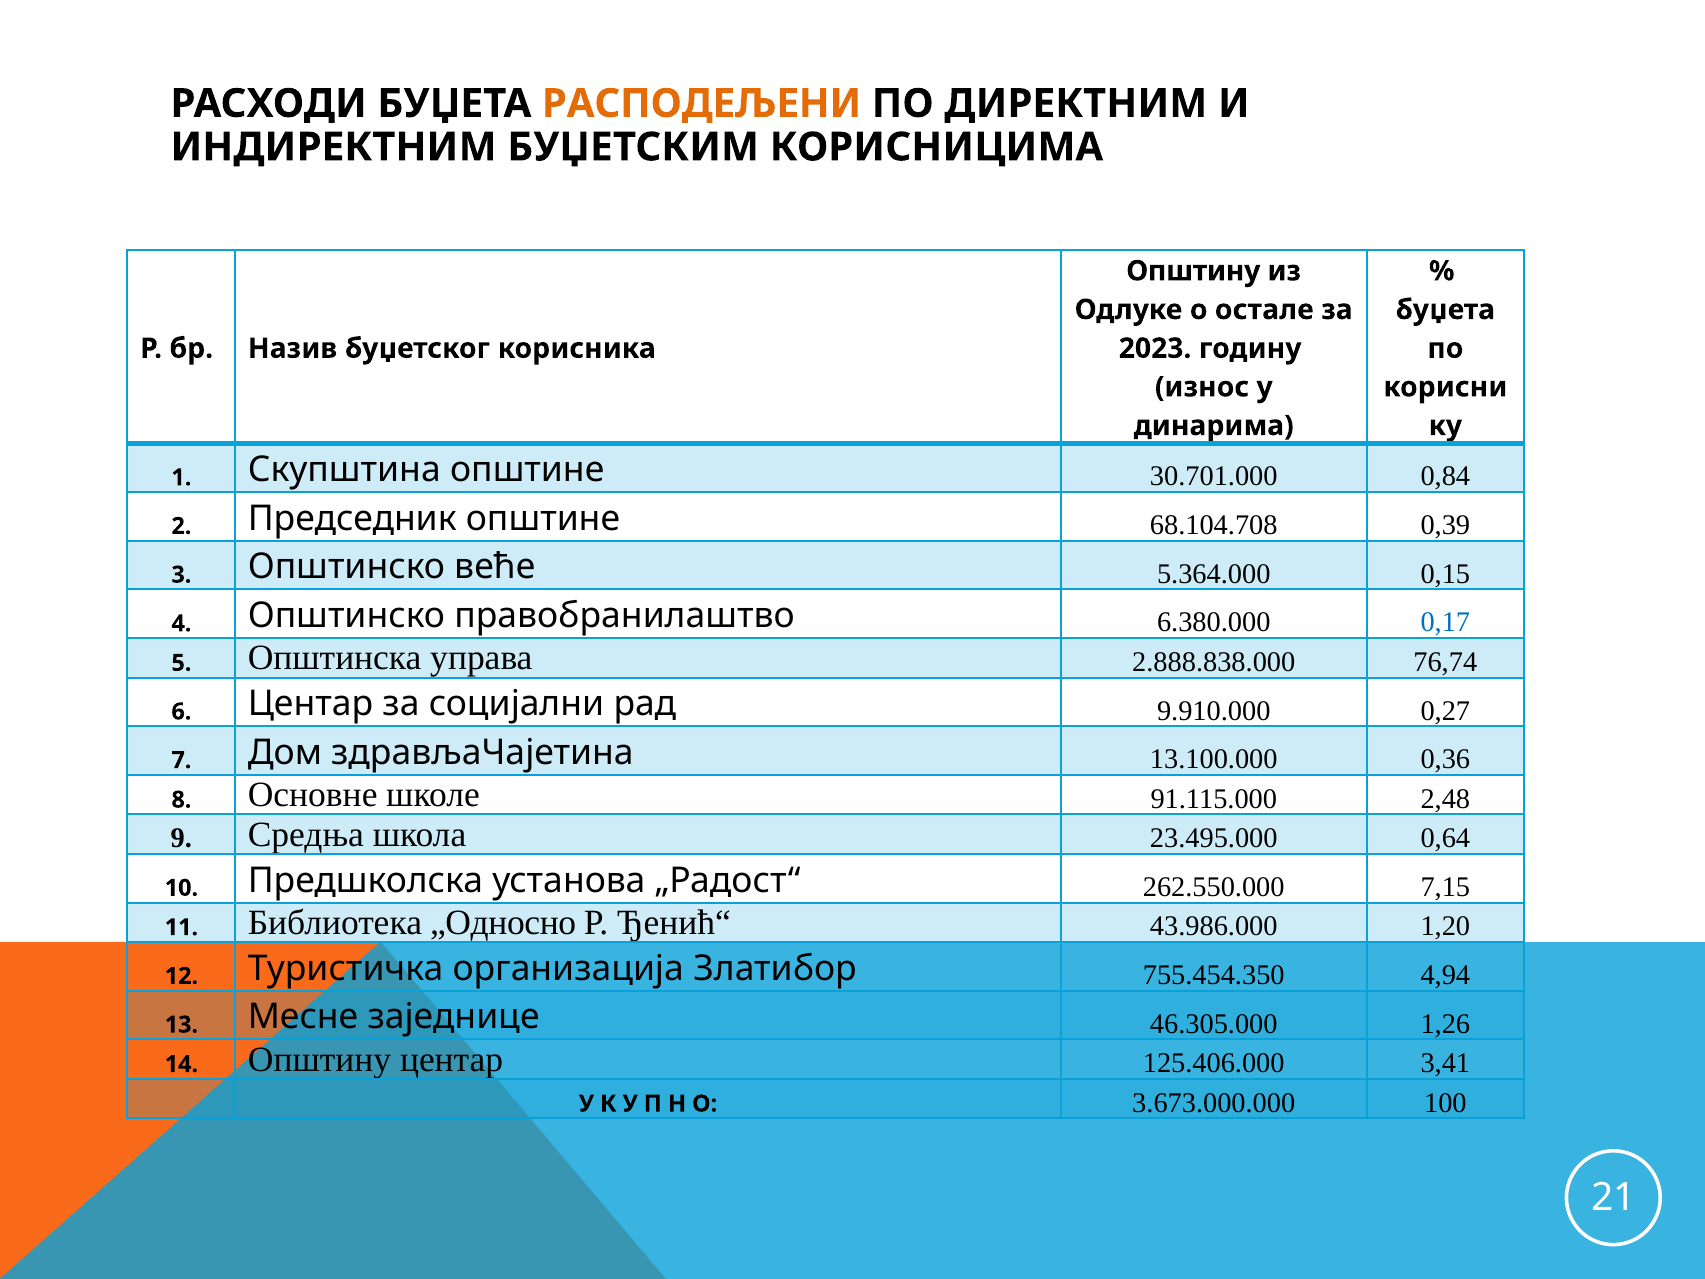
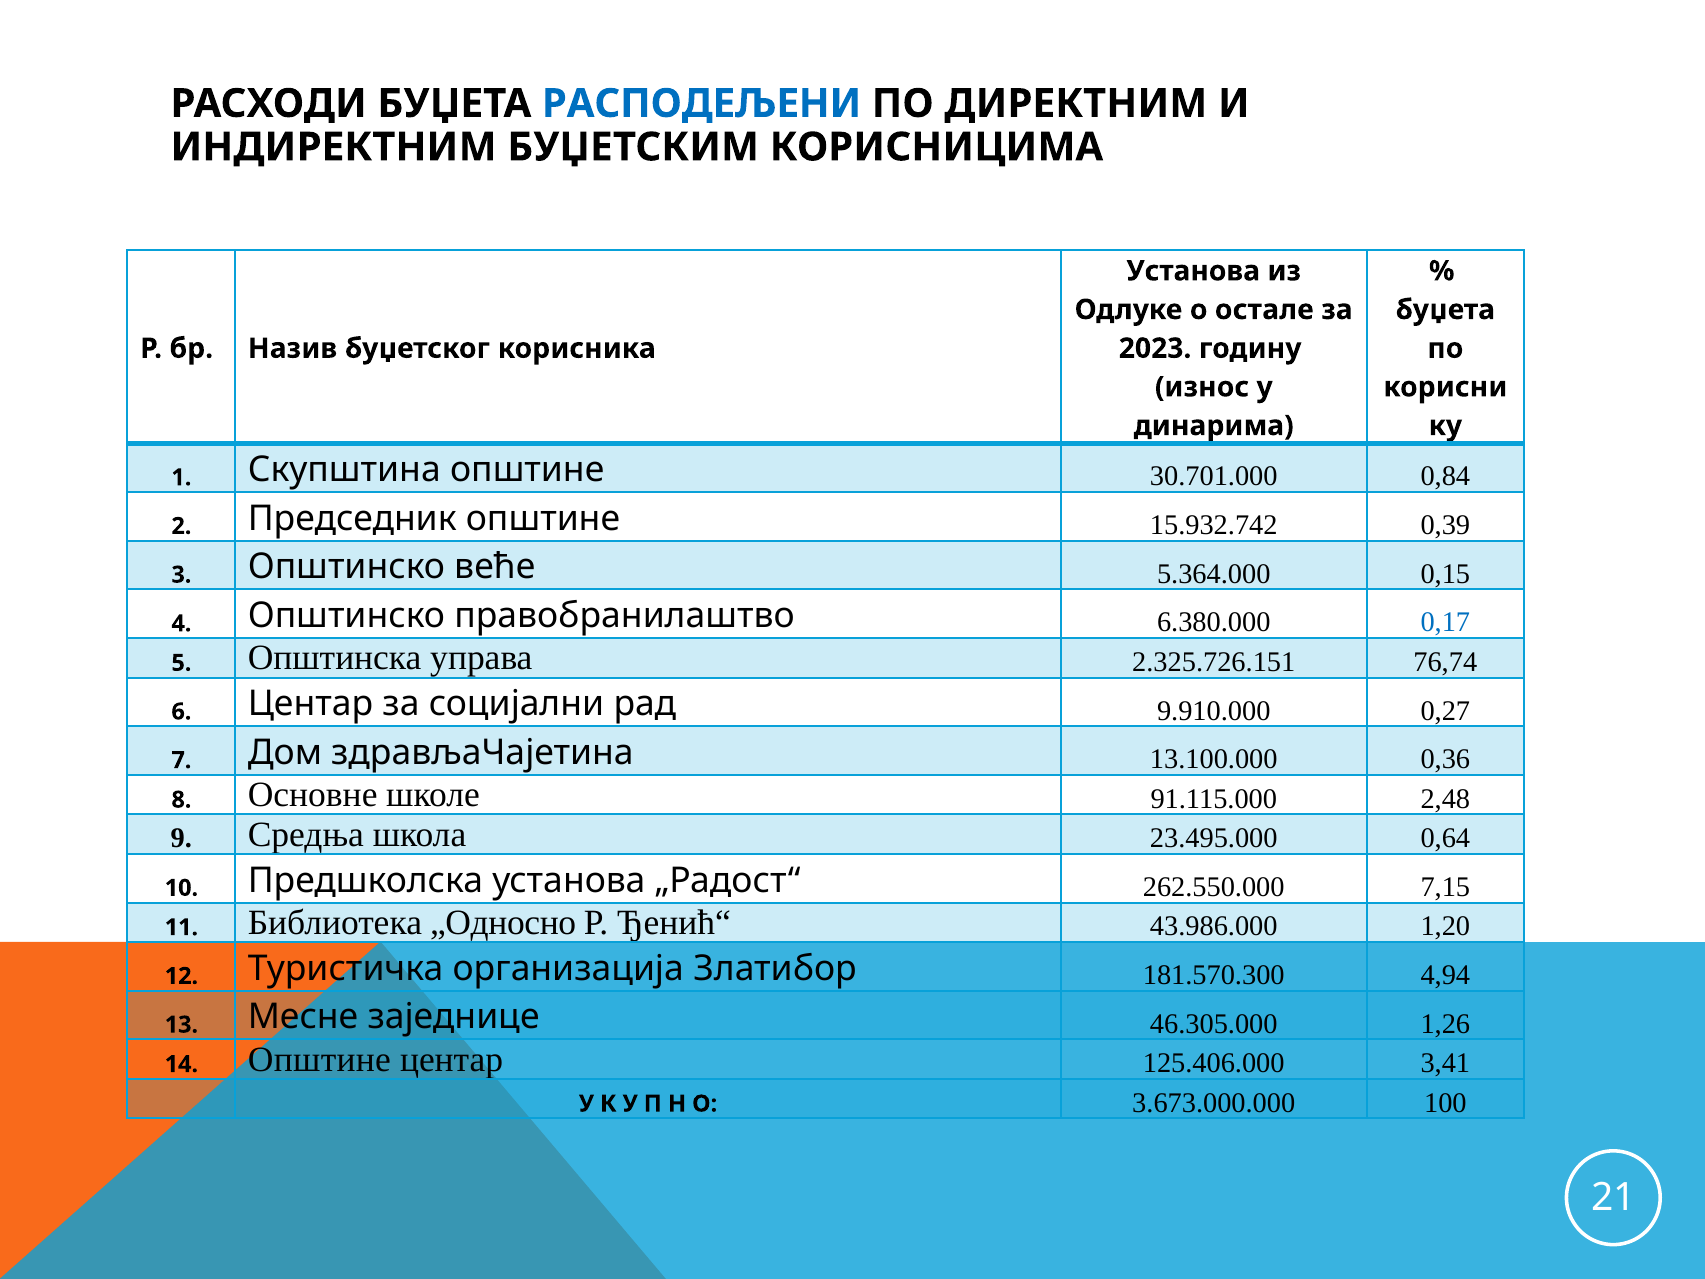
РАСПОДЕЉЕНИ colour: orange -> blue
Општину at (1193, 271): Општину -> Установа
68.104.708: 68.104.708 -> 15.932.742
2.888.838.000: 2.888.838.000 -> 2.325.726.151
755.454.350: 755.454.350 -> 181.570.300
Општину at (320, 1059): Општину -> Општине
